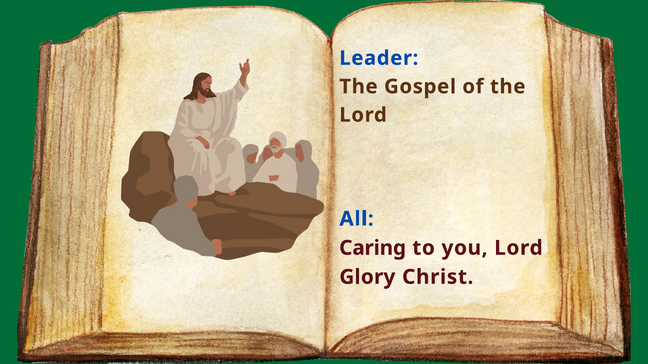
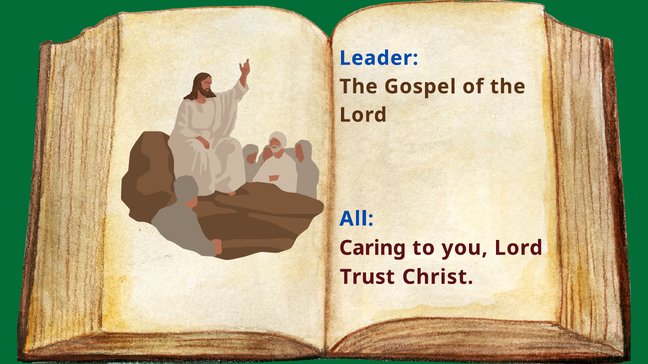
Glory: Glory -> Trust
